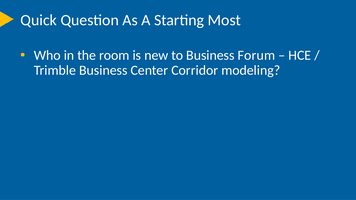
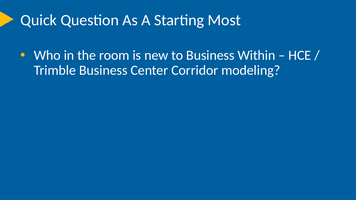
Forum: Forum -> Within
